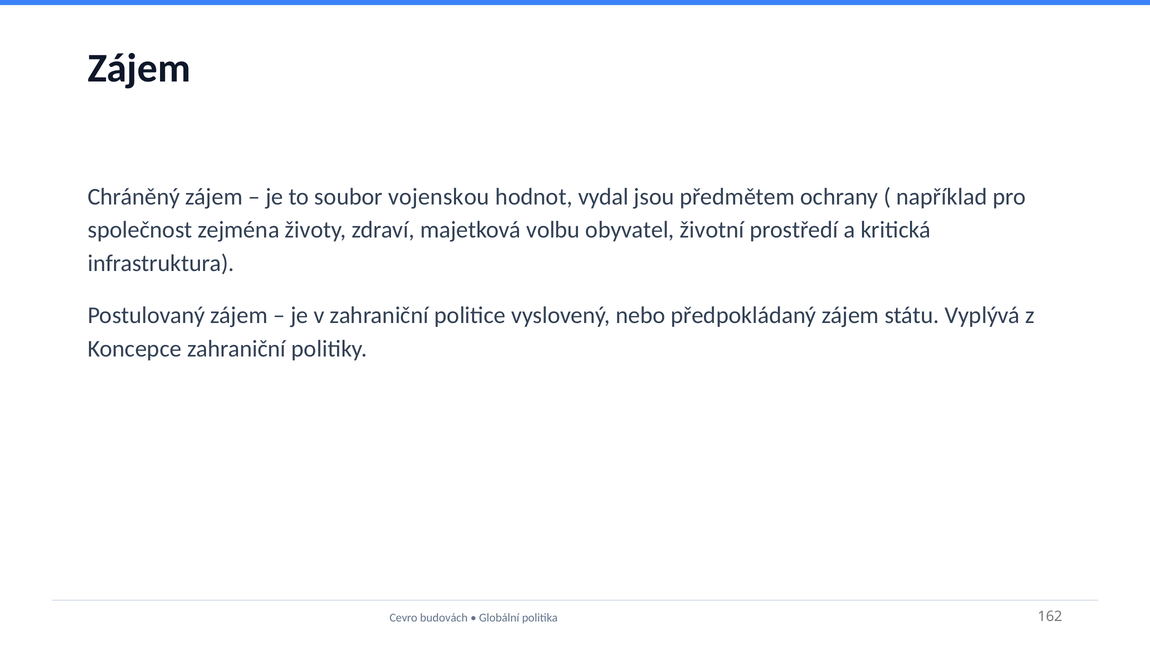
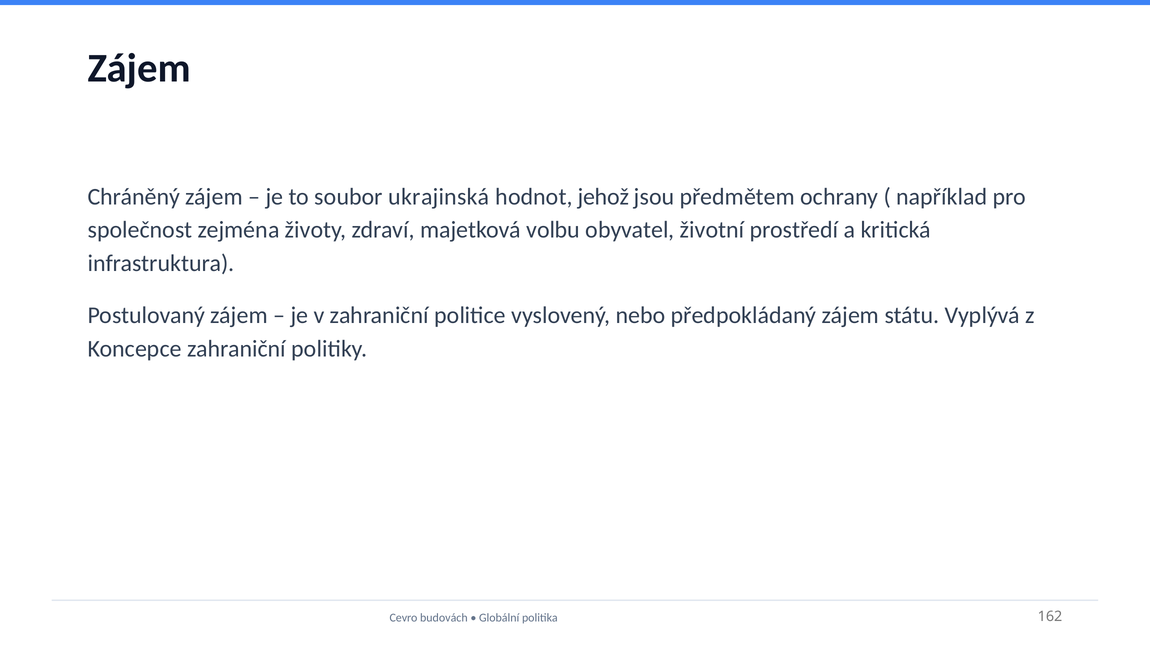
vojenskou: vojenskou -> ukrajinská
vydal: vydal -> jehož
